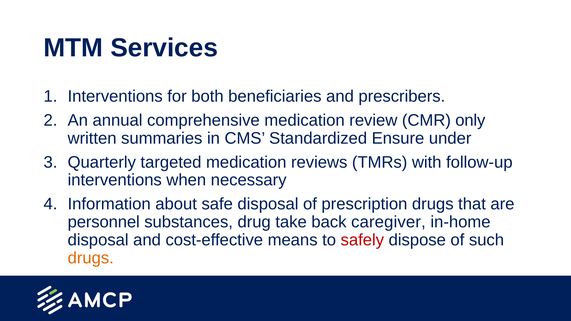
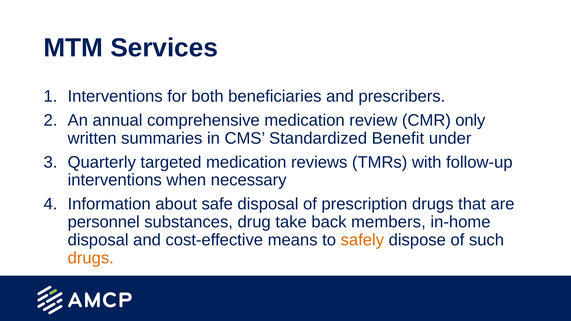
Ensure: Ensure -> Benefit
caregiver: caregiver -> members
safely colour: red -> orange
